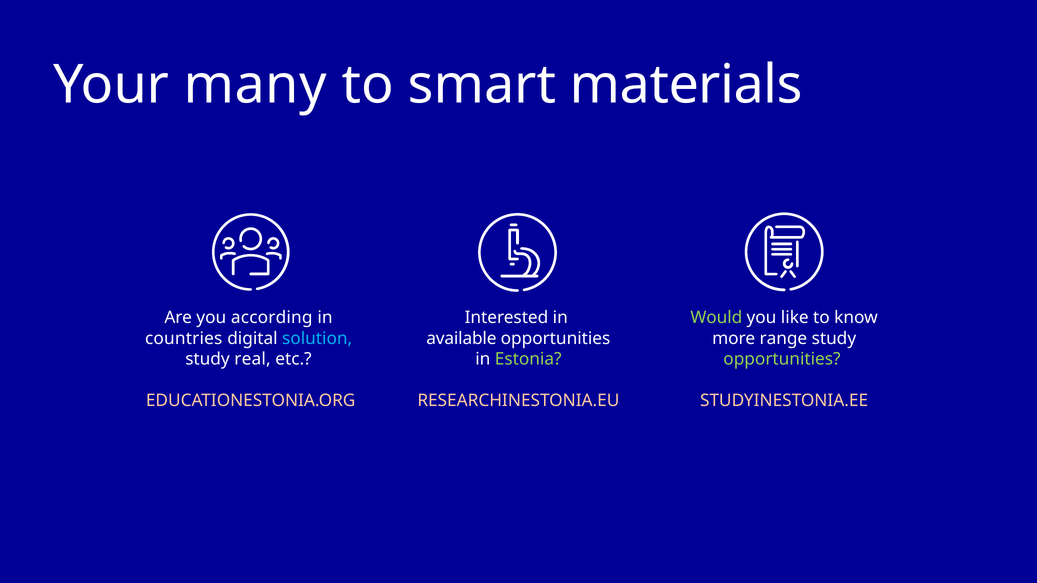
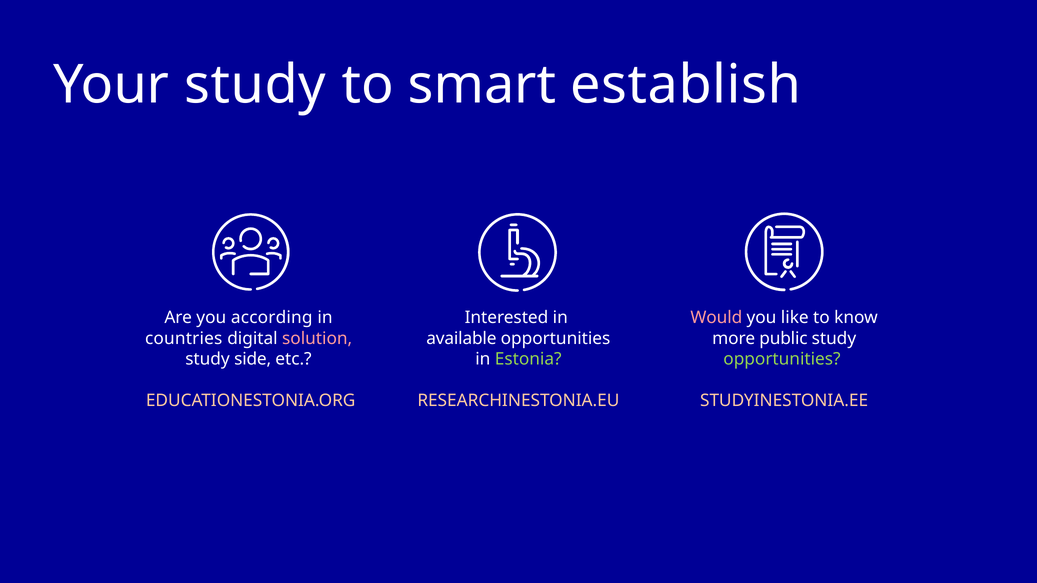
Your many: many -> study
materials: materials -> establish
Would colour: light green -> pink
solution colour: light blue -> pink
range: range -> public
real: real -> side
